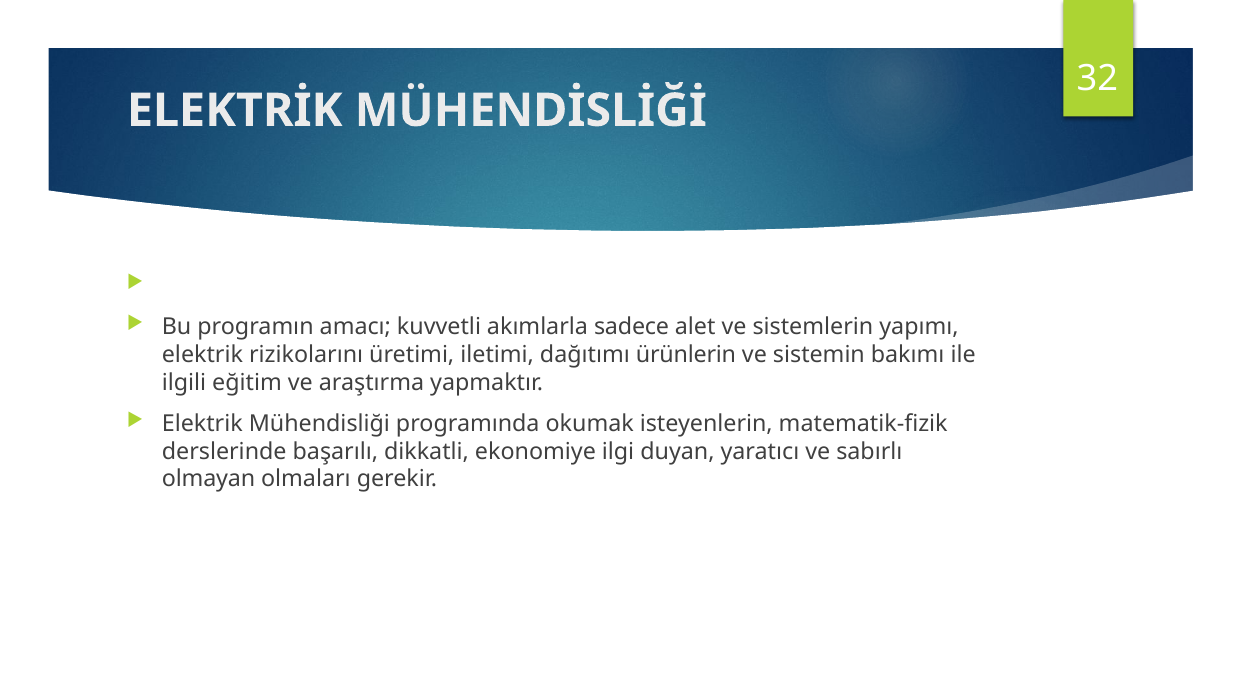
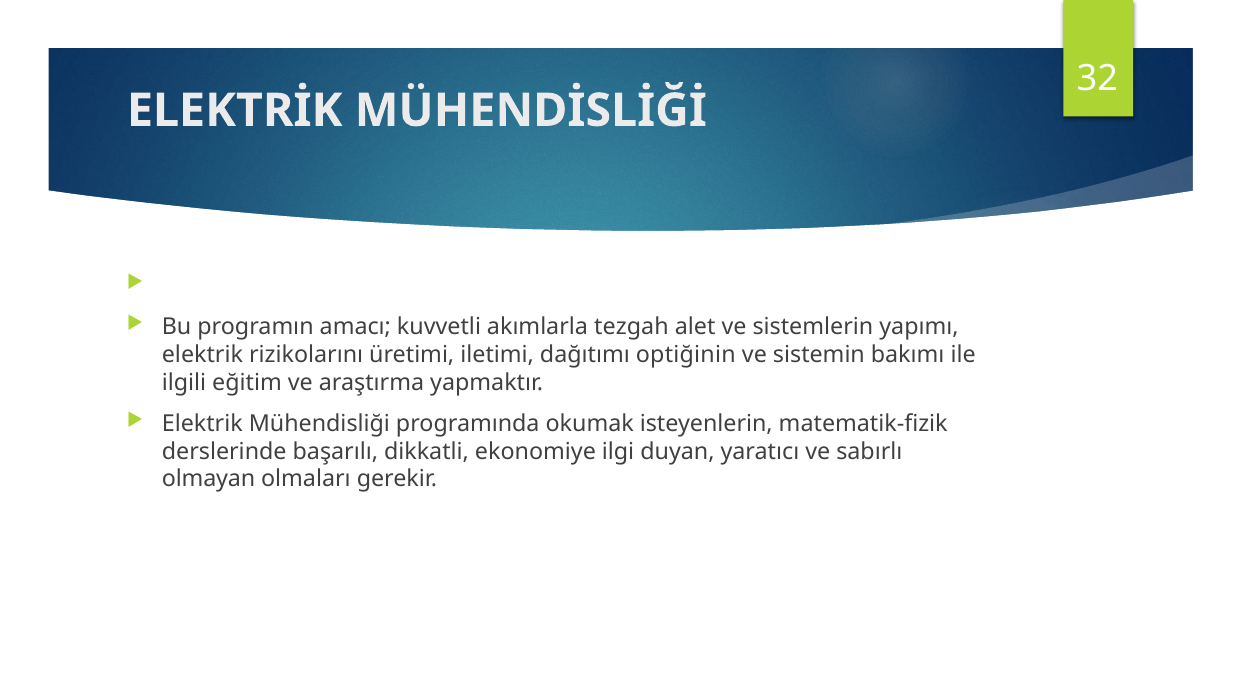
sadece: sadece -> tezgah
ürünlerin: ürünlerin -> optiğinin
